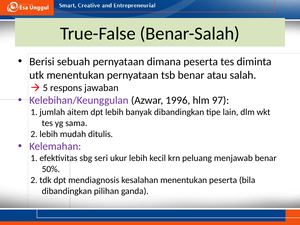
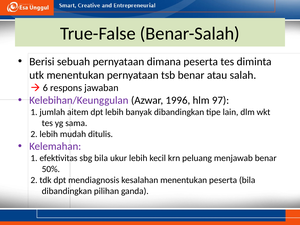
5: 5 -> 6
sbg seri: seri -> bila
